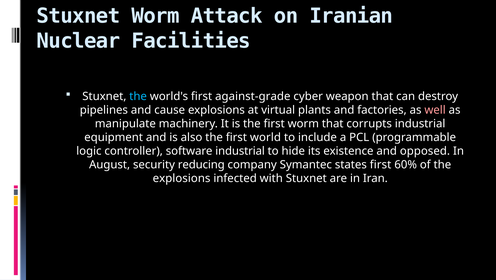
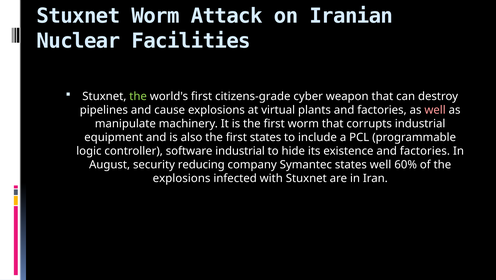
the at (138, 96) colour: light blue -> light green
against-grade: against-grade -> citizens-grade
first world: world -> states
existence and opposed: opposed -> factories
states first: first -> well
